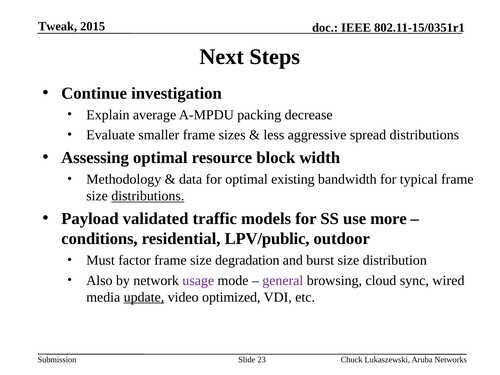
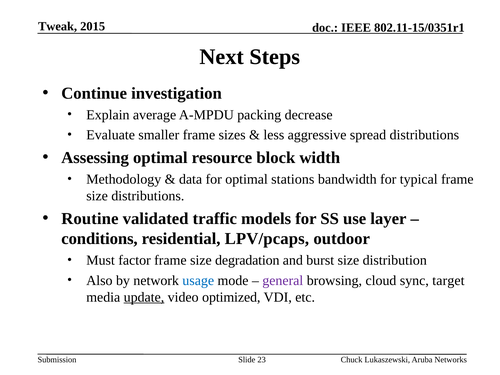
existing: existing -> stations
distributions at (148, 196) underline: present -> none
Payload: Payload -> Routine
more: more -> layer
LPV/public: LPV/public -> LPV/pcaps
usage colour: purple -> blue
wired: wired -> target
